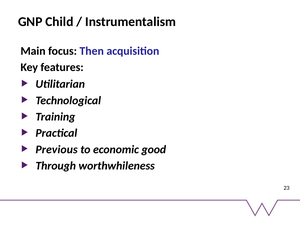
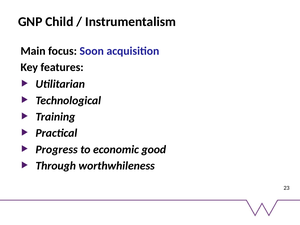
Then: Then -> Soon
Previous: Previous -> Progress
